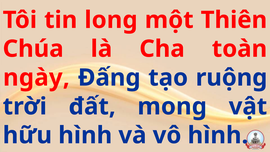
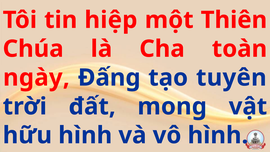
long: long -> hiệp
ruộng: ruộng -> tuyên
